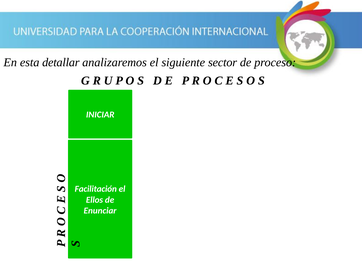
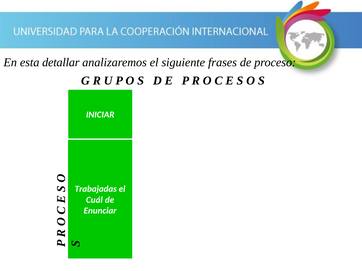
sector: sector -> frases
Facilitación: Facilitación -> Trabajadas
Ellos: Ellos -> Cuál
